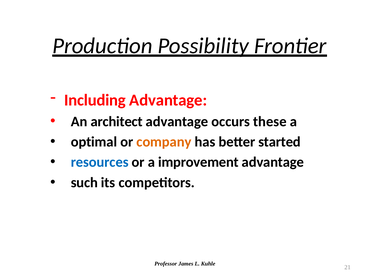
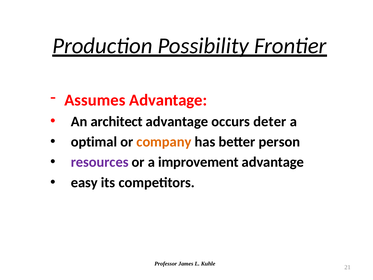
Including: Including -> Assumes
these: these -> deter
started: started -> person
resources colour: blue -> purple
such: such -> easy
